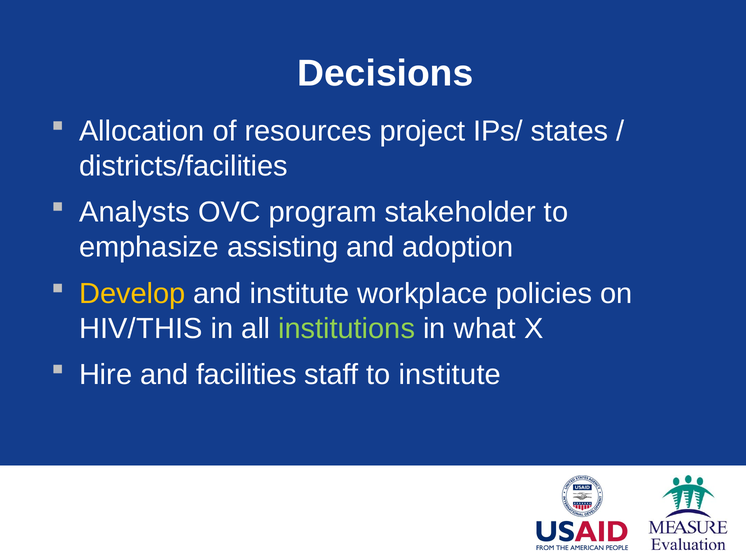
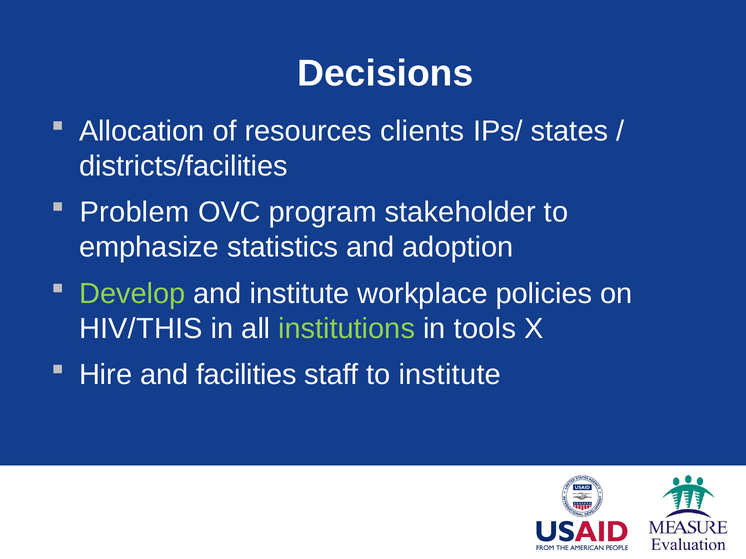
project: project -> clients
Analysts: Analysts -> Problem
assisting: assisting -> statistics
Develop colour: yellow -> light green
what: what -> tools
